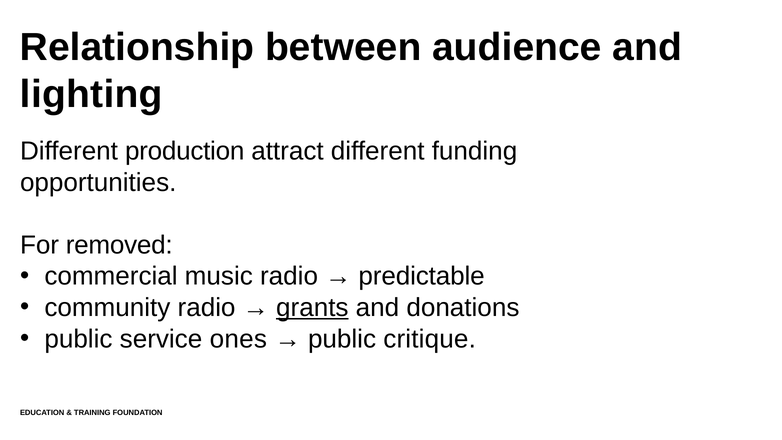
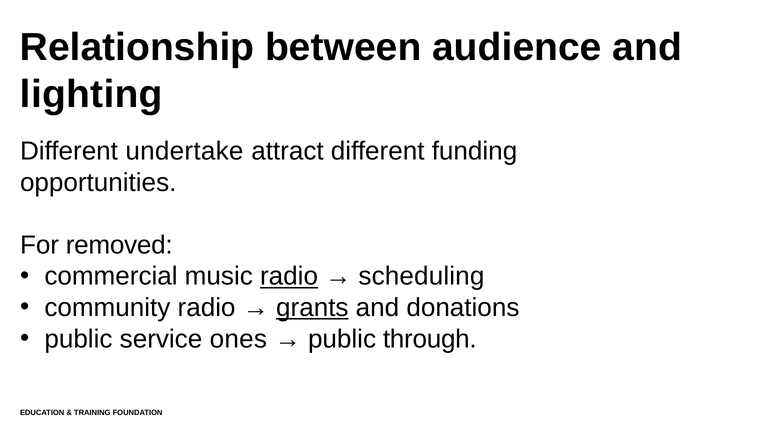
production: production -> undertake
radio at (289, 276) underline: none -> present
predictable: predictable -> scheduling
critique: critique -> through
